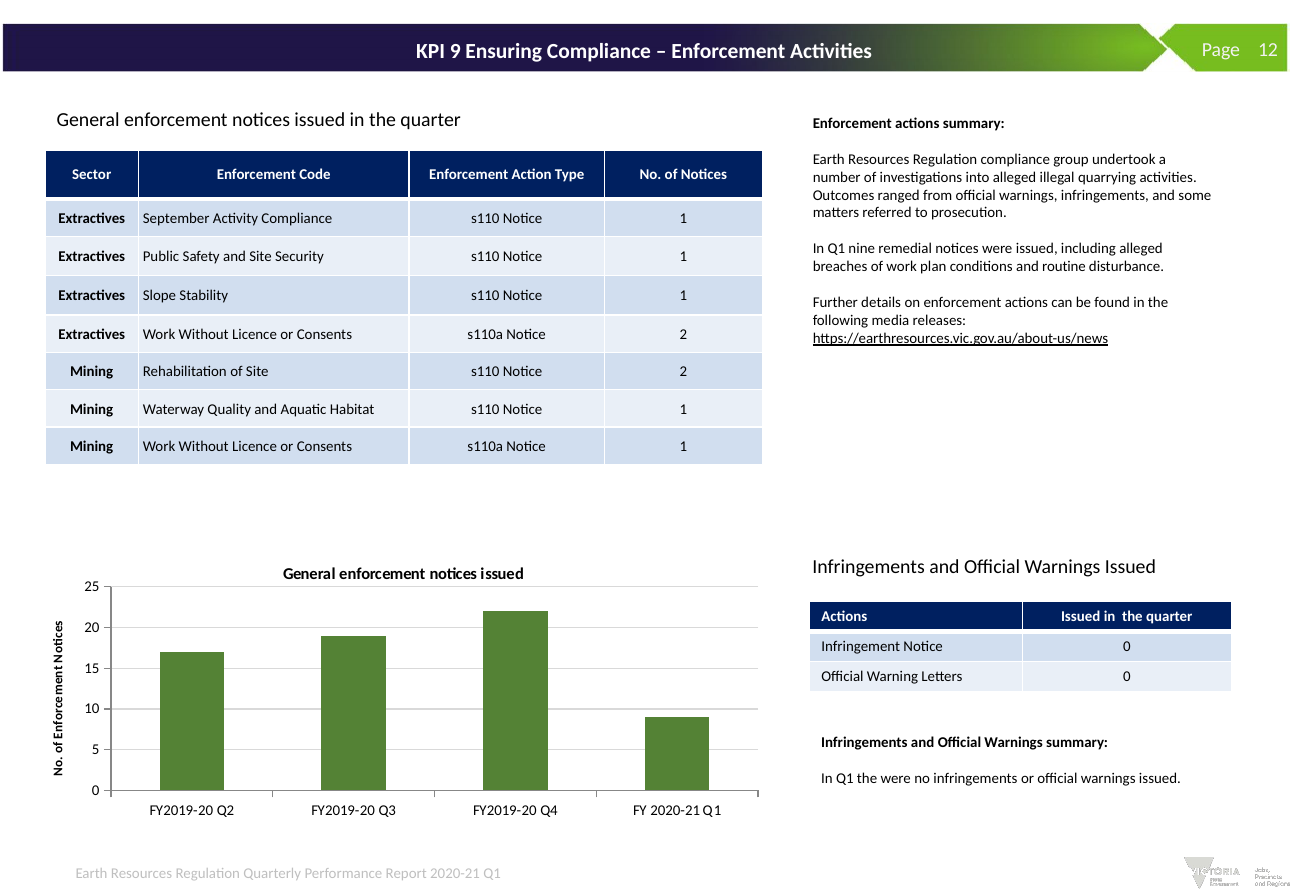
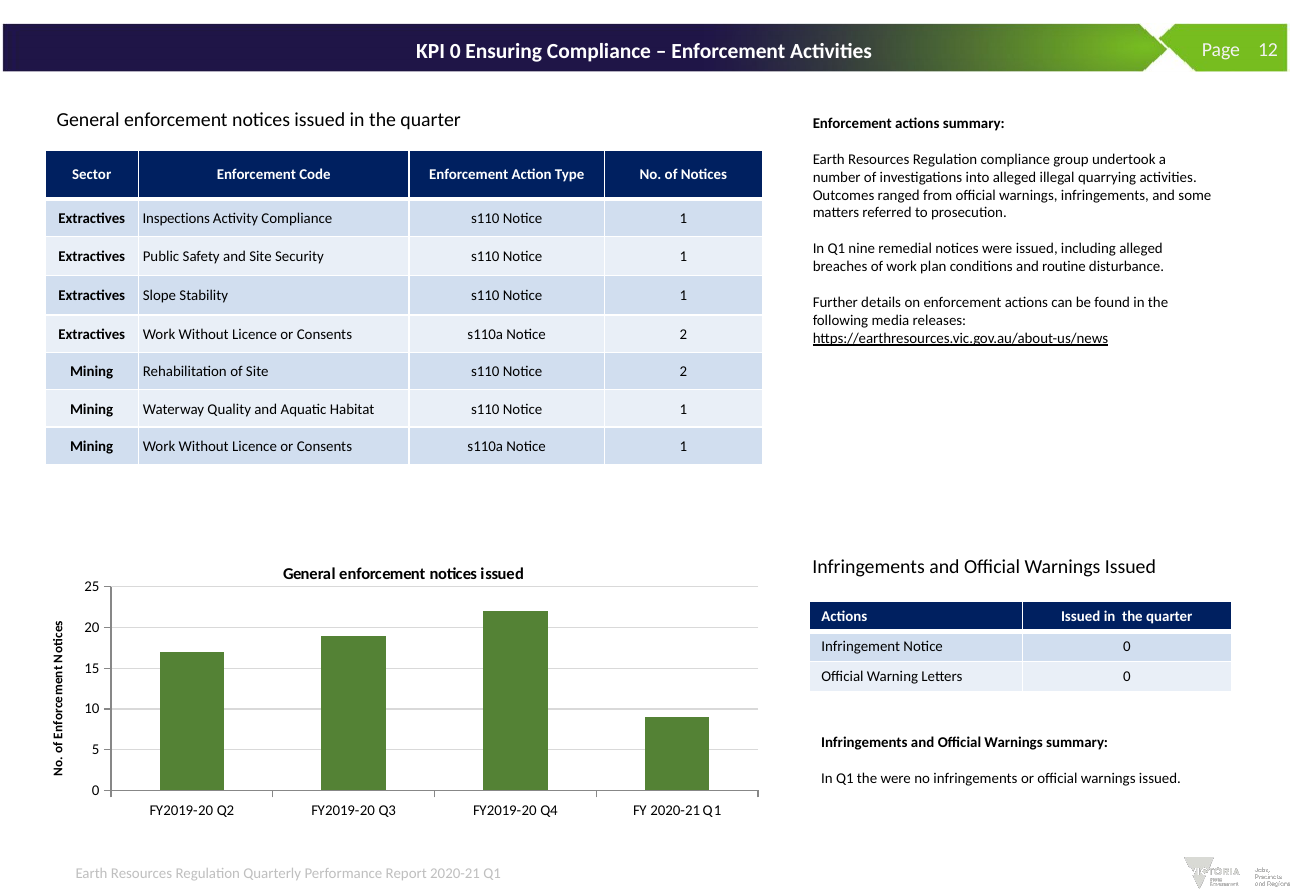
KPI 9: 9 -> 0
September: September -> Inspections
